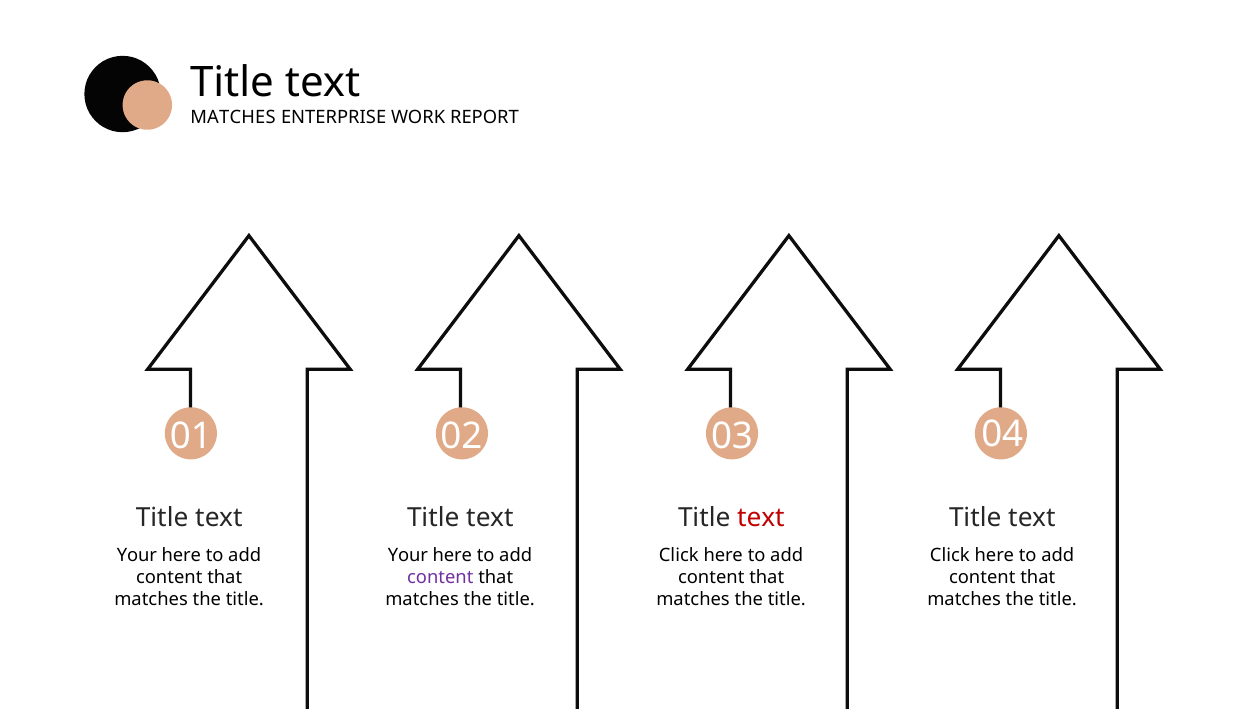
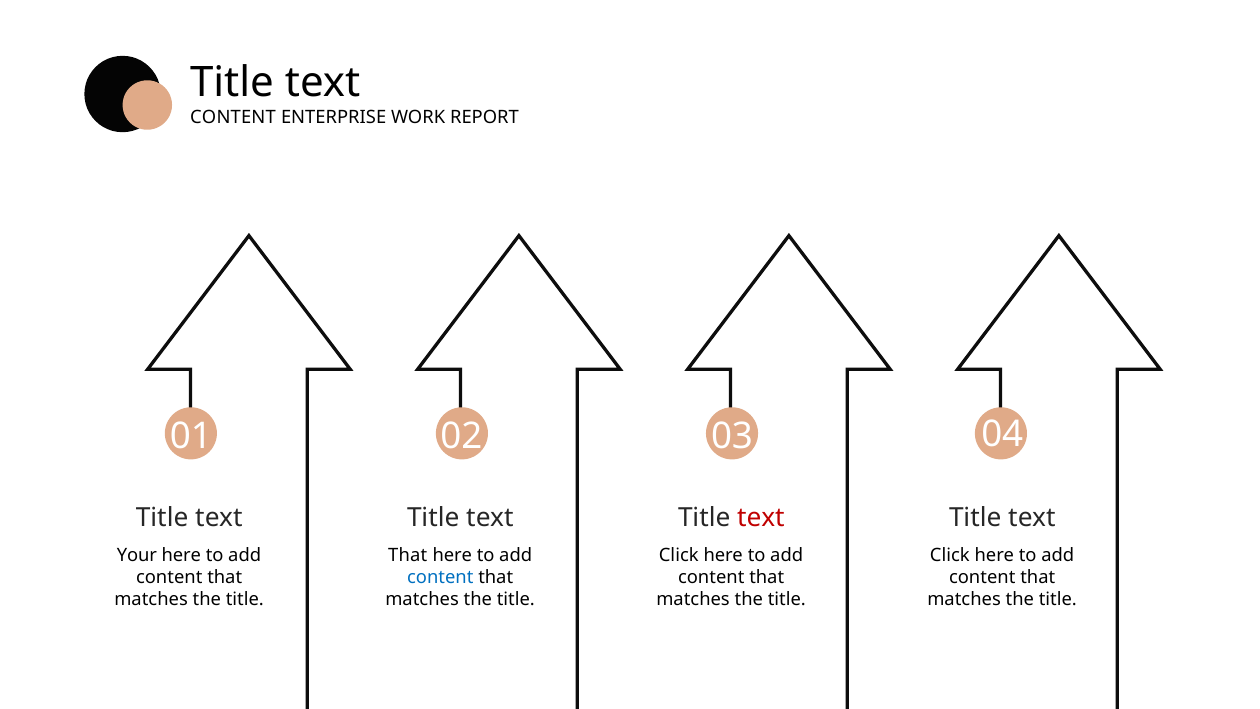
MATCHES at (233, 117): MATCHES -> CONTENT
Your at (408, 555): Your -> That
content at (440, 577) colour: purple -> blue
